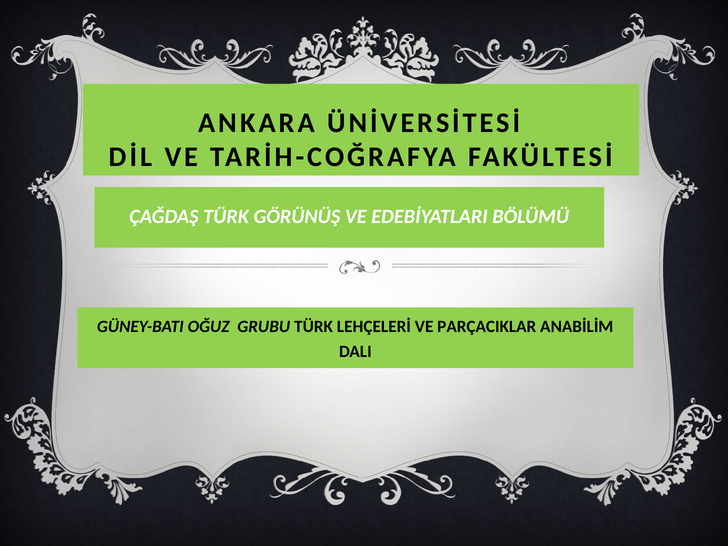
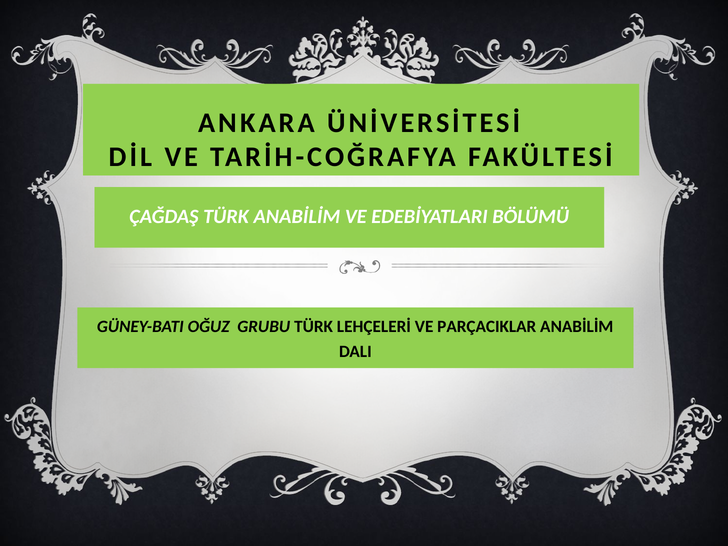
TÜRK GÖRÜNÜŞ: GÖRÜNÜŞ -> ANABİLİM
